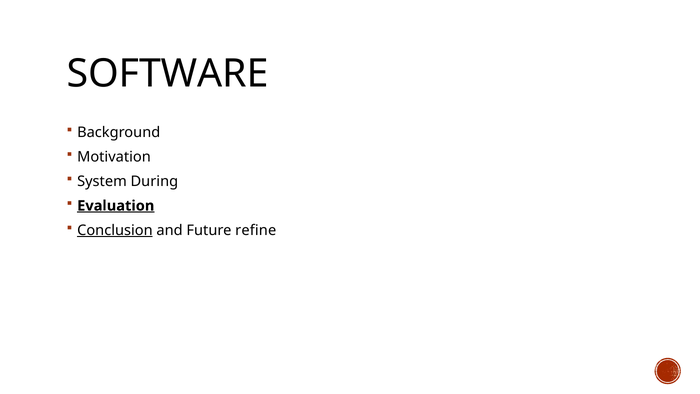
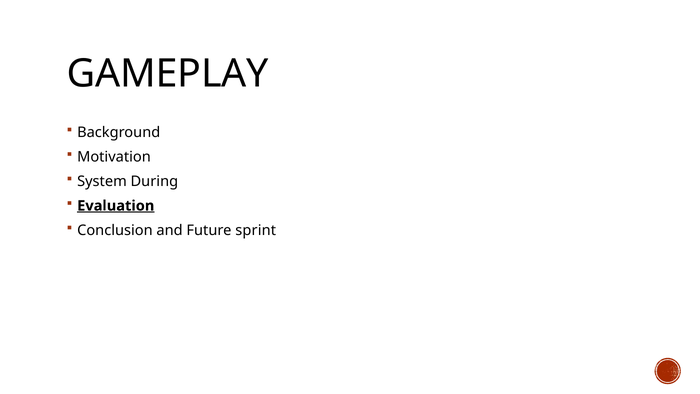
SOFTWARE: SOFTWARE -> GAMEPLAY
Conclusion underline: present -> none
refine: refine -> sprint
